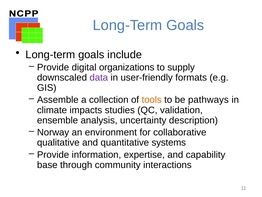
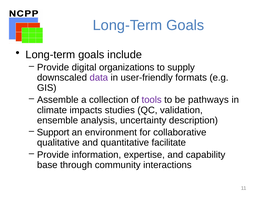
tools colour: orange -> purple
Norway: Norway -> Support
systems: systems -> facilitate
